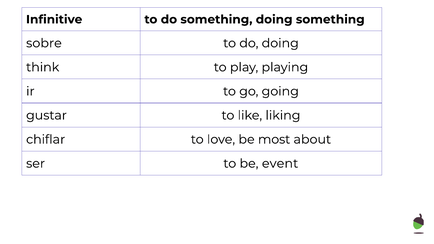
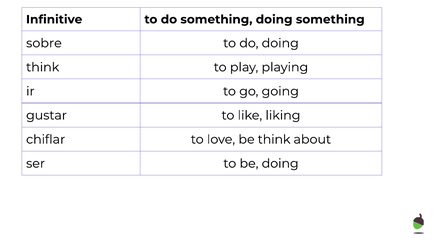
be most: most -> think
be event: event -> doing
